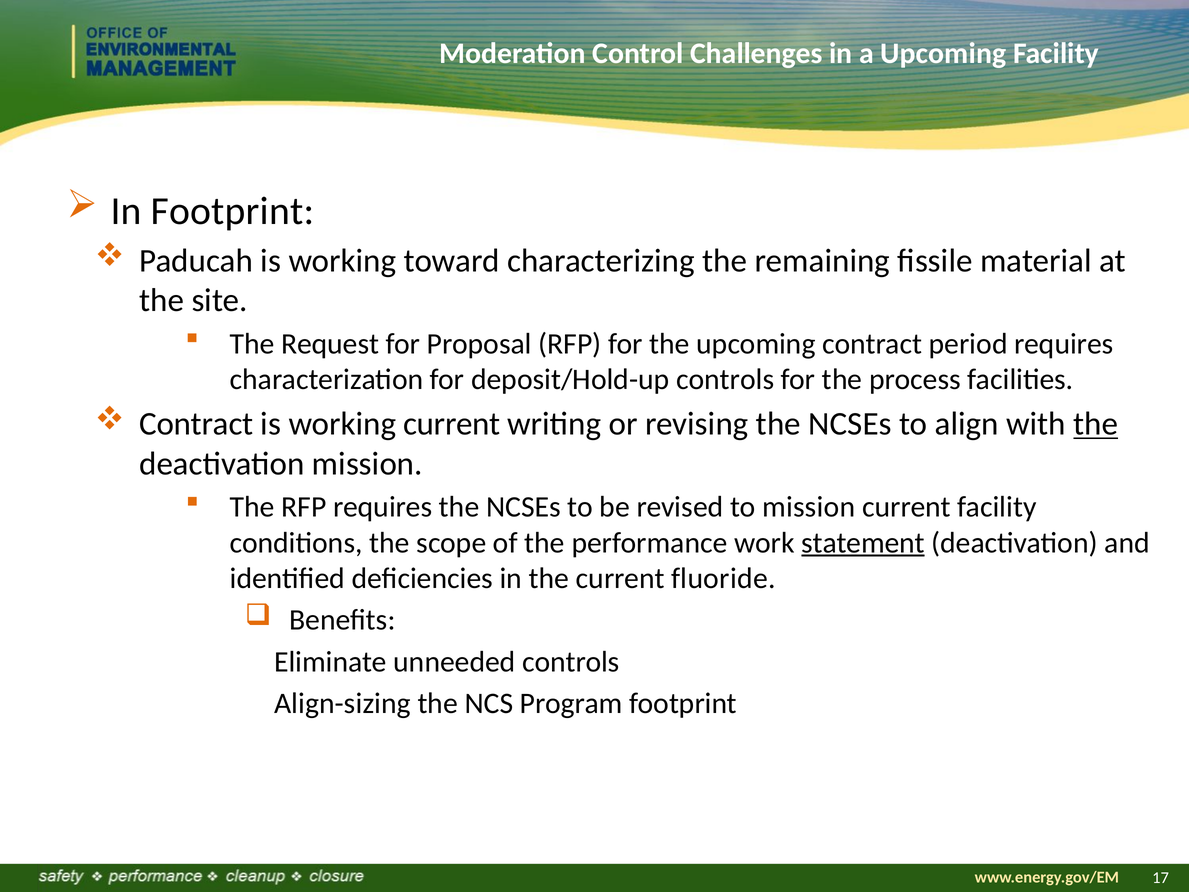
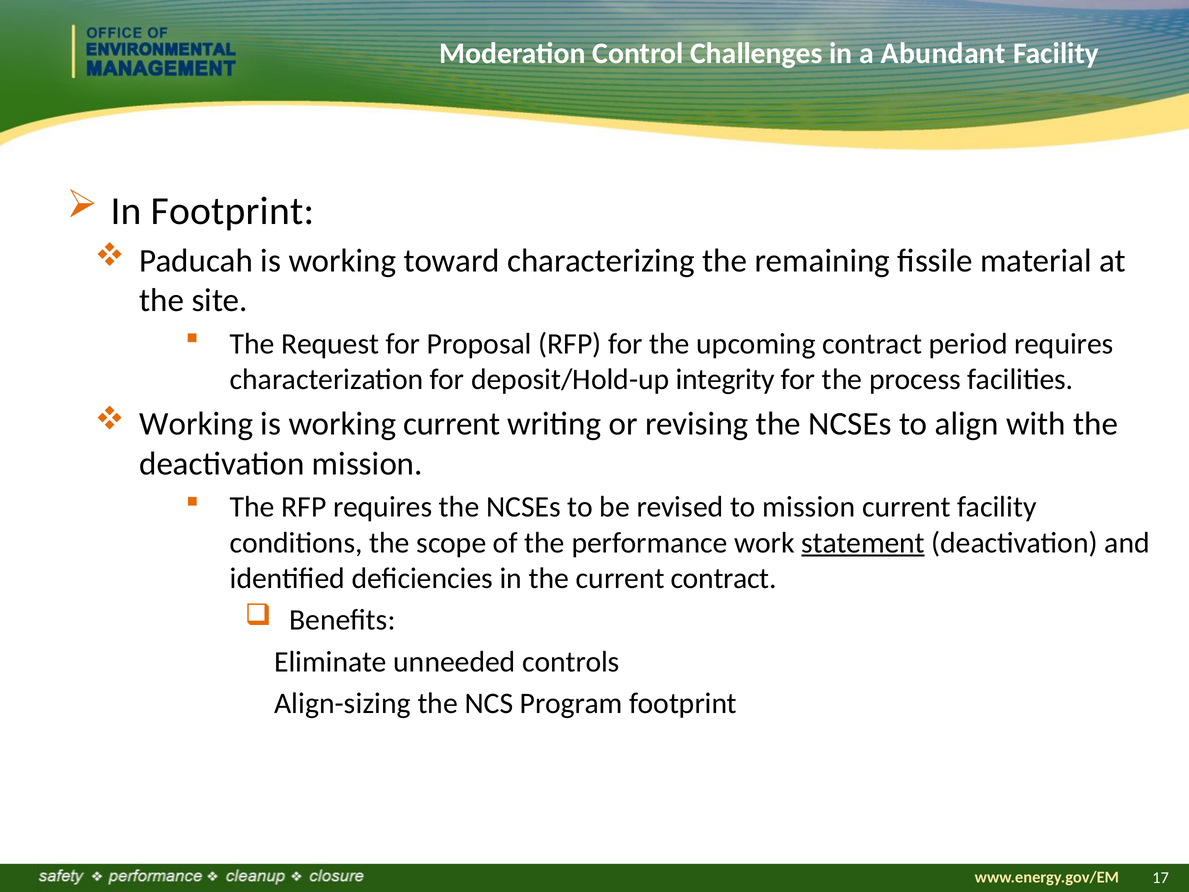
a Upcoming: Upcoming -> Abundant
deposit/Hold-up controls: controls -> integrity
Contract at (196, 424): Contract -> Working
the at (1096, 424) underline: present -> none
current fluoride: fluoride -> contract
